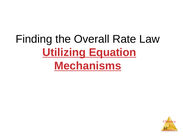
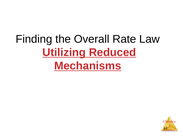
Equation: Equation -> Reduced
